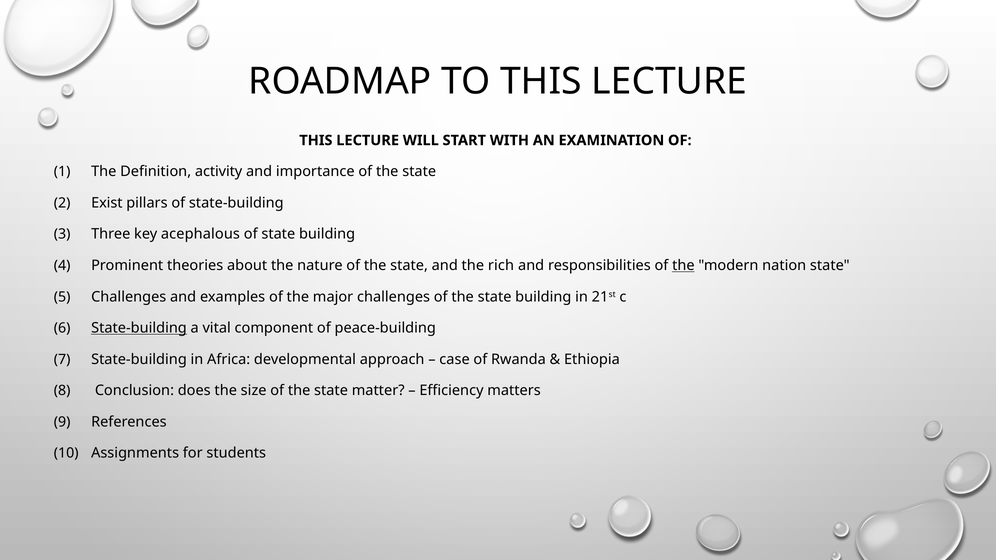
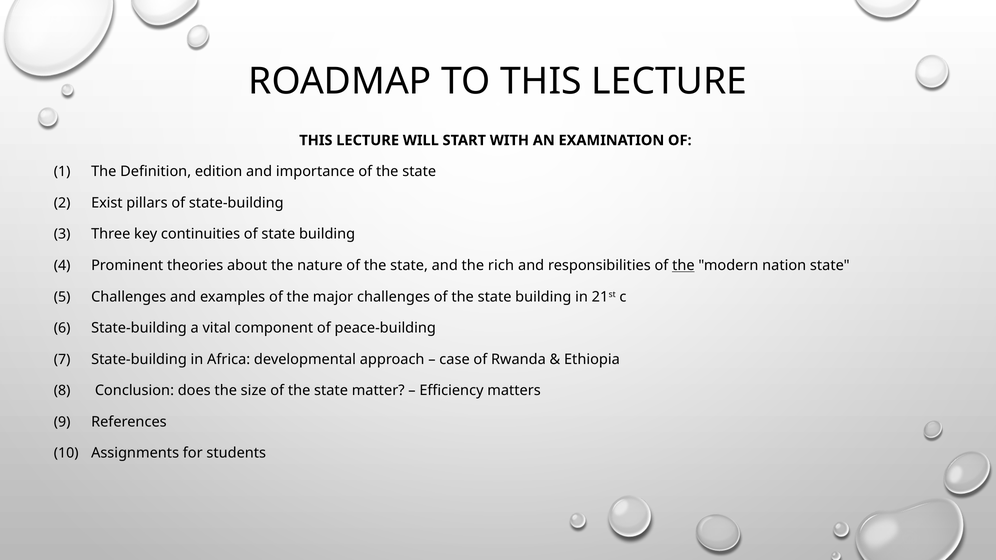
activity: activity -> edition
acephalous: acephalous -> continuities
State-building at (139, 328) underline: present -> none
